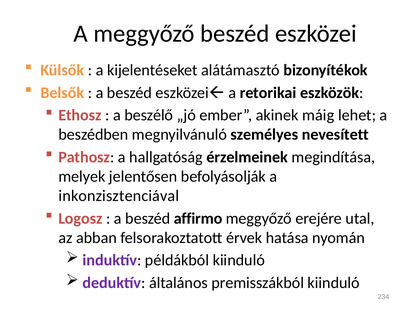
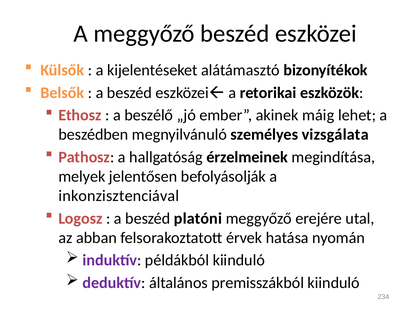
nevesített: nevesített -> vizsgálata
affirmo: affirmo -> platóni
